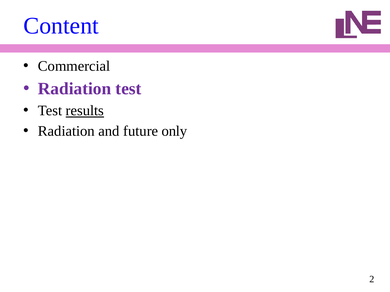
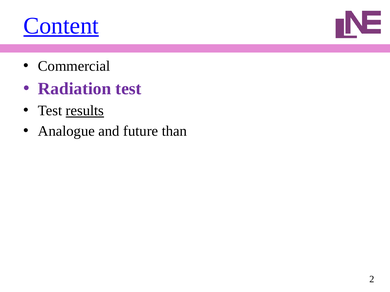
Content underline: none -> present
Radiation at (66, 131): Radiation -> Analogue
only: only -> than
